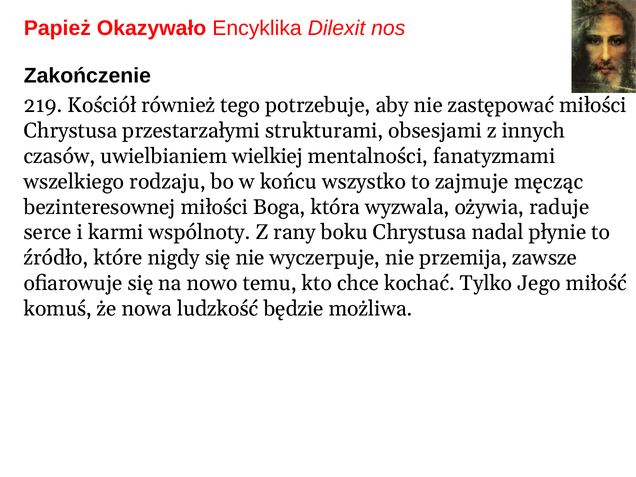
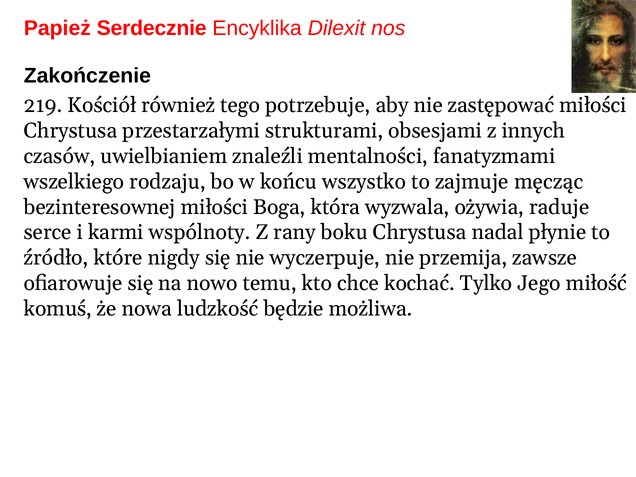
Okazywało: Okazywało -> Serdecznie
wielkiej: wielkiej -> znaleźli
